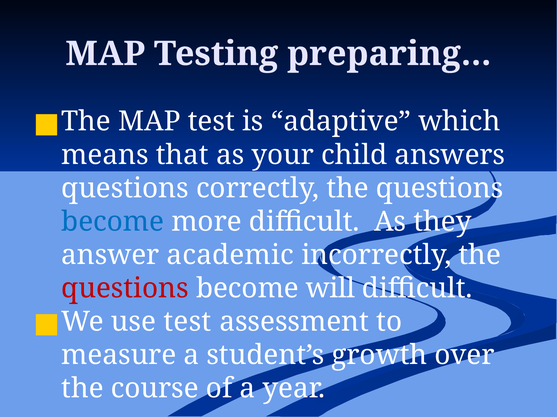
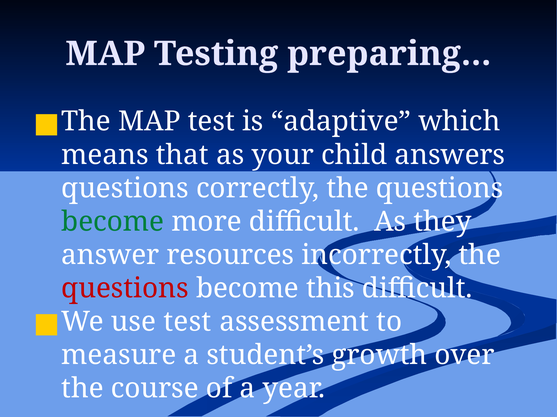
become at (113, 222) colour: blue -> green
academic: academic -> resources
will: will -> this
